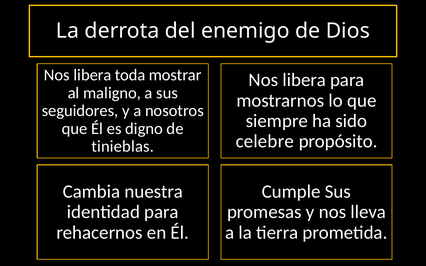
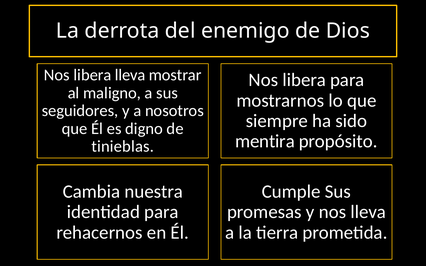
libera toda: toda -> lleva
celebre: celebre -> mentira
